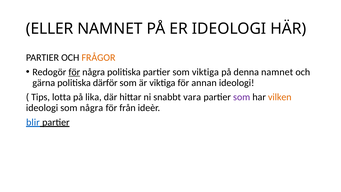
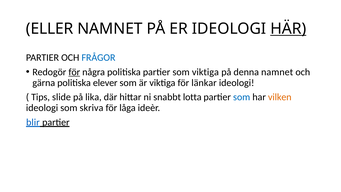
HÄR underline: none -> present
FRÅGOR colour: orange -> blue
därför: därför -> elever
annan: annan -> länkar
lotta: lotta -> slide
vara: vara -> lotta
som at (242, 97) colour: purple -> blue
som några: några -> skriva
från: från -> låga
